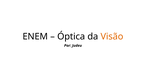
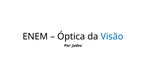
Visão colour: orange -> blue
